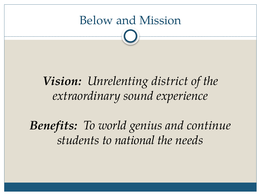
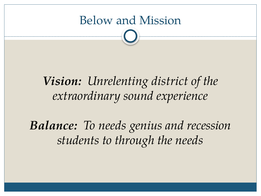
Benefits: Benefits -> Balance
To world: world -> needs
continue: continue -> recession
national: national -> through
